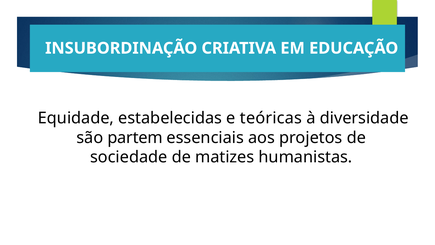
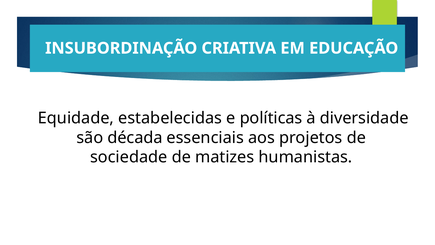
teóricas: teóricas -> políticas
partem: partem -> década
